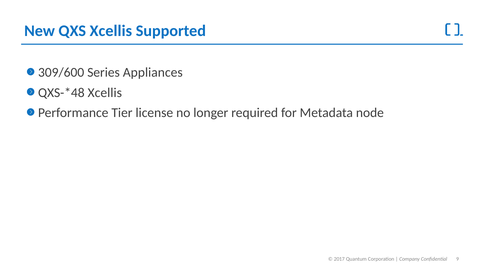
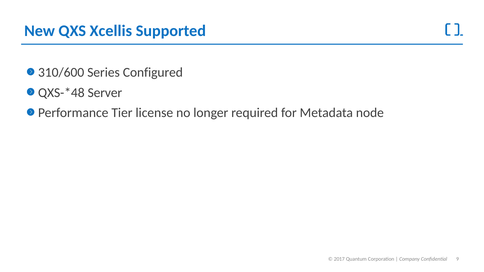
309/600: 309/600 -> 310/600
Appliances: Appliances -> Configured
Xcellis at (105, 93): Xcellis -> Server
